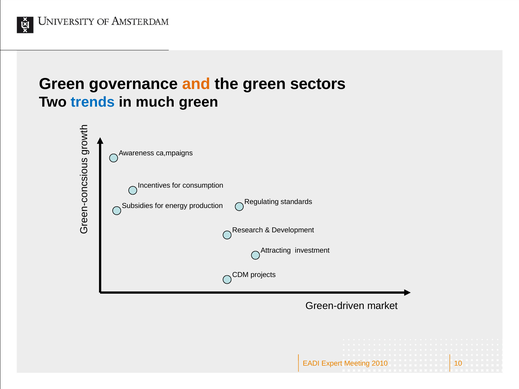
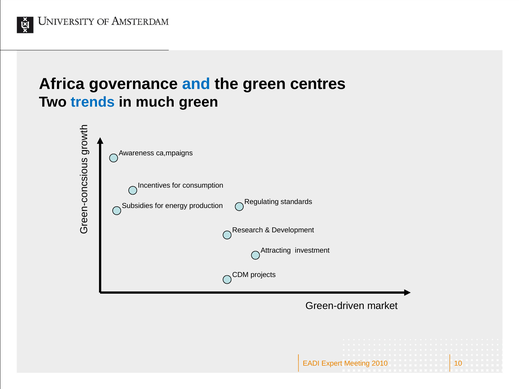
Green at (62, 84): Green -> Africa
and colour: orange -> blue
sectors: sectors -> centres
